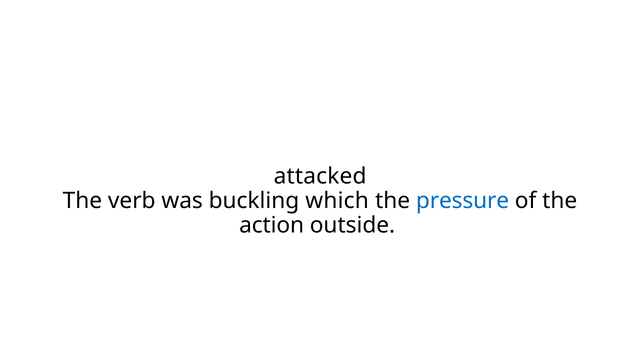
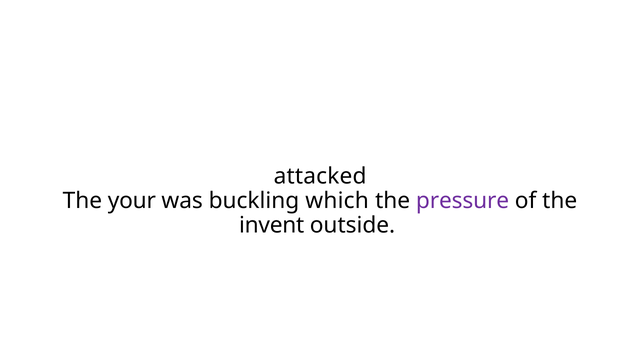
verb: verb -> your
pressure colour: blue -> purple
action: action -> invent
